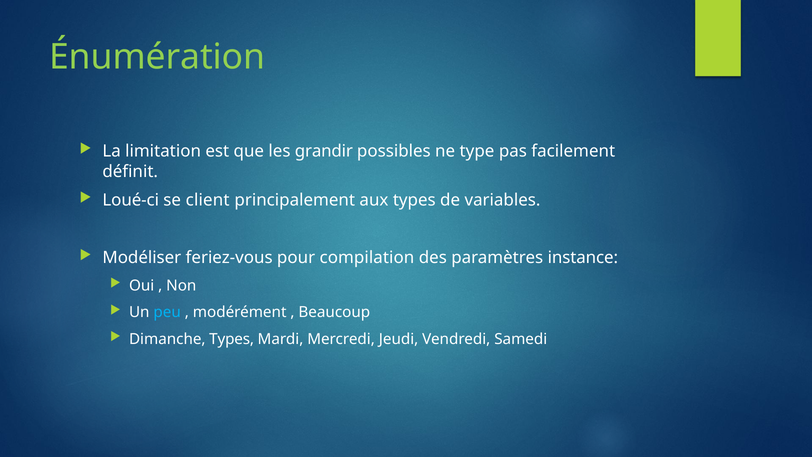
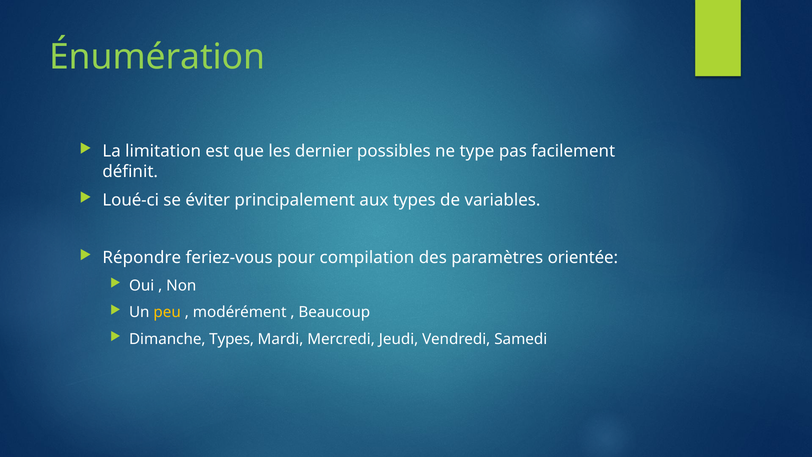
grandir: grandir -> dernier
client: client -> éviter
Modéliser: Modéliser -> Répondre
instance: instance -> orientée
peu colour: light blue -> yellow
